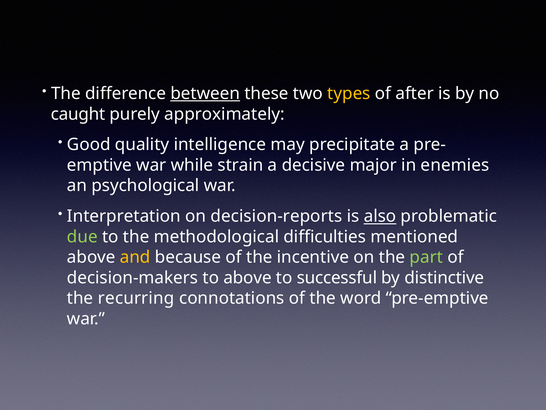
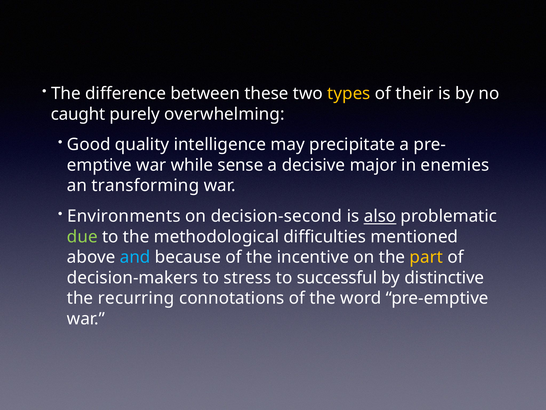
between underline: present -> none
after: after -> their
approximately: approximately -> overwhelming
strain: strain -> sense
psychological: psychological -> transforming
Interpretation: Interpretation -> Environments
decision-reports: decision-reports -> decision-second
and colour: yellow -> light blue
part colour: light green -> yellow
to above: above -> stress
